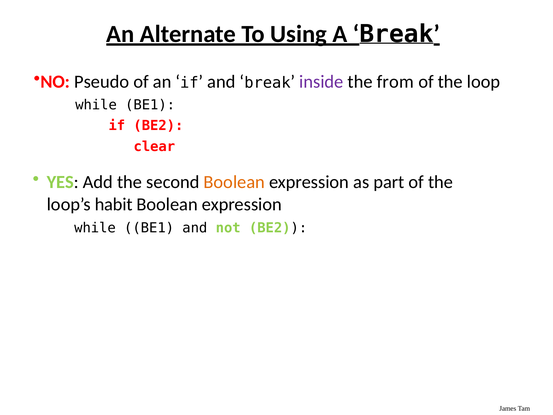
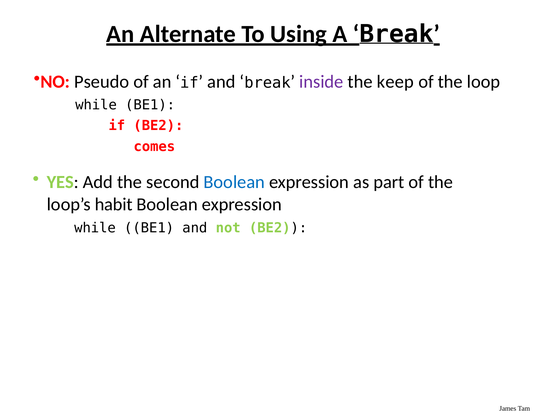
from: from -> keep
clear: clear -> comes
Boolean at (234, 182) colour: orange -> blue
